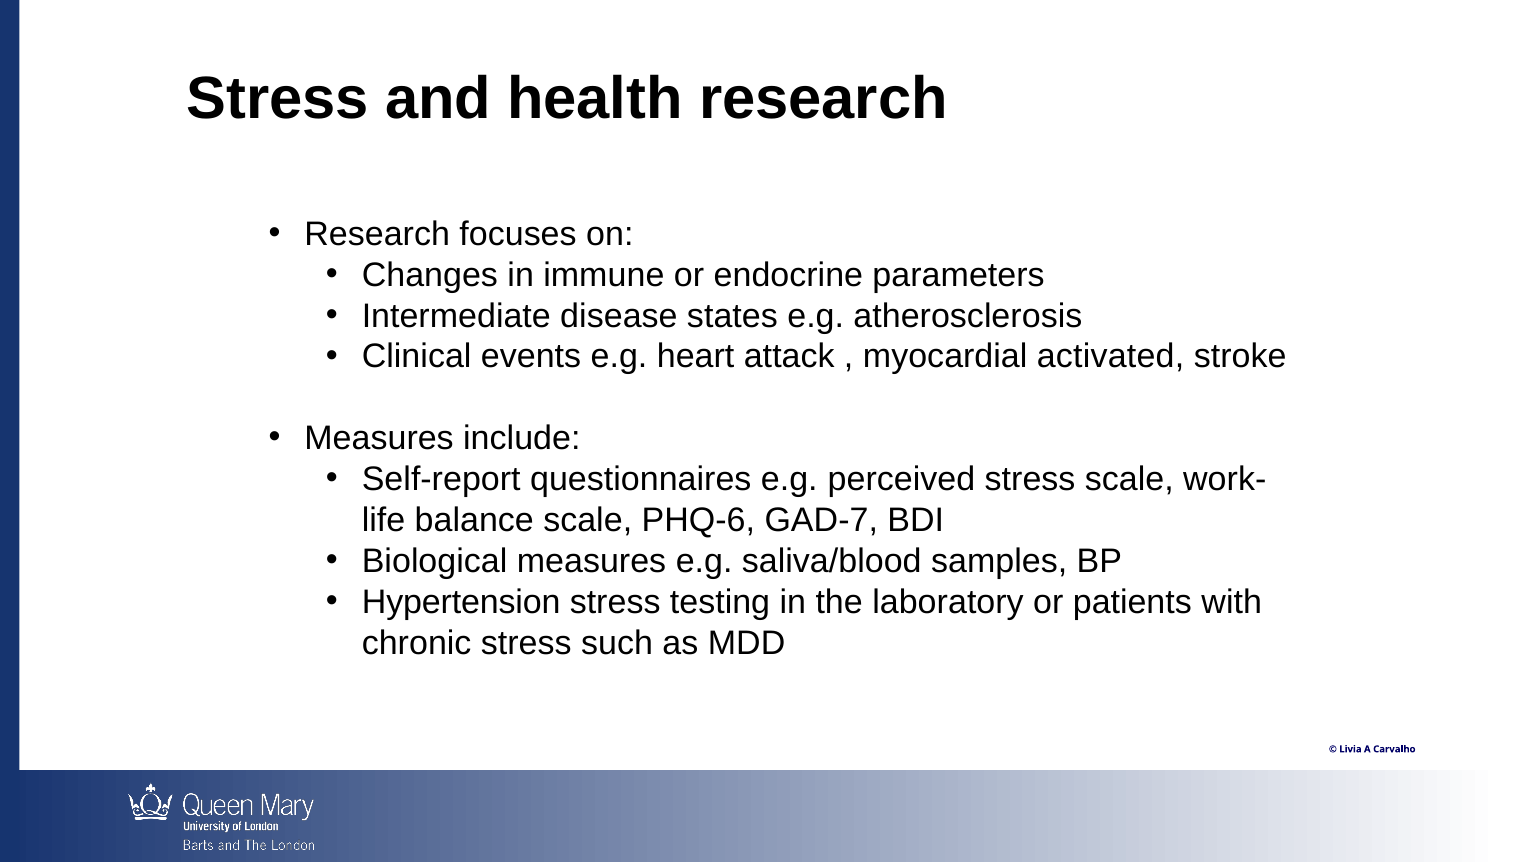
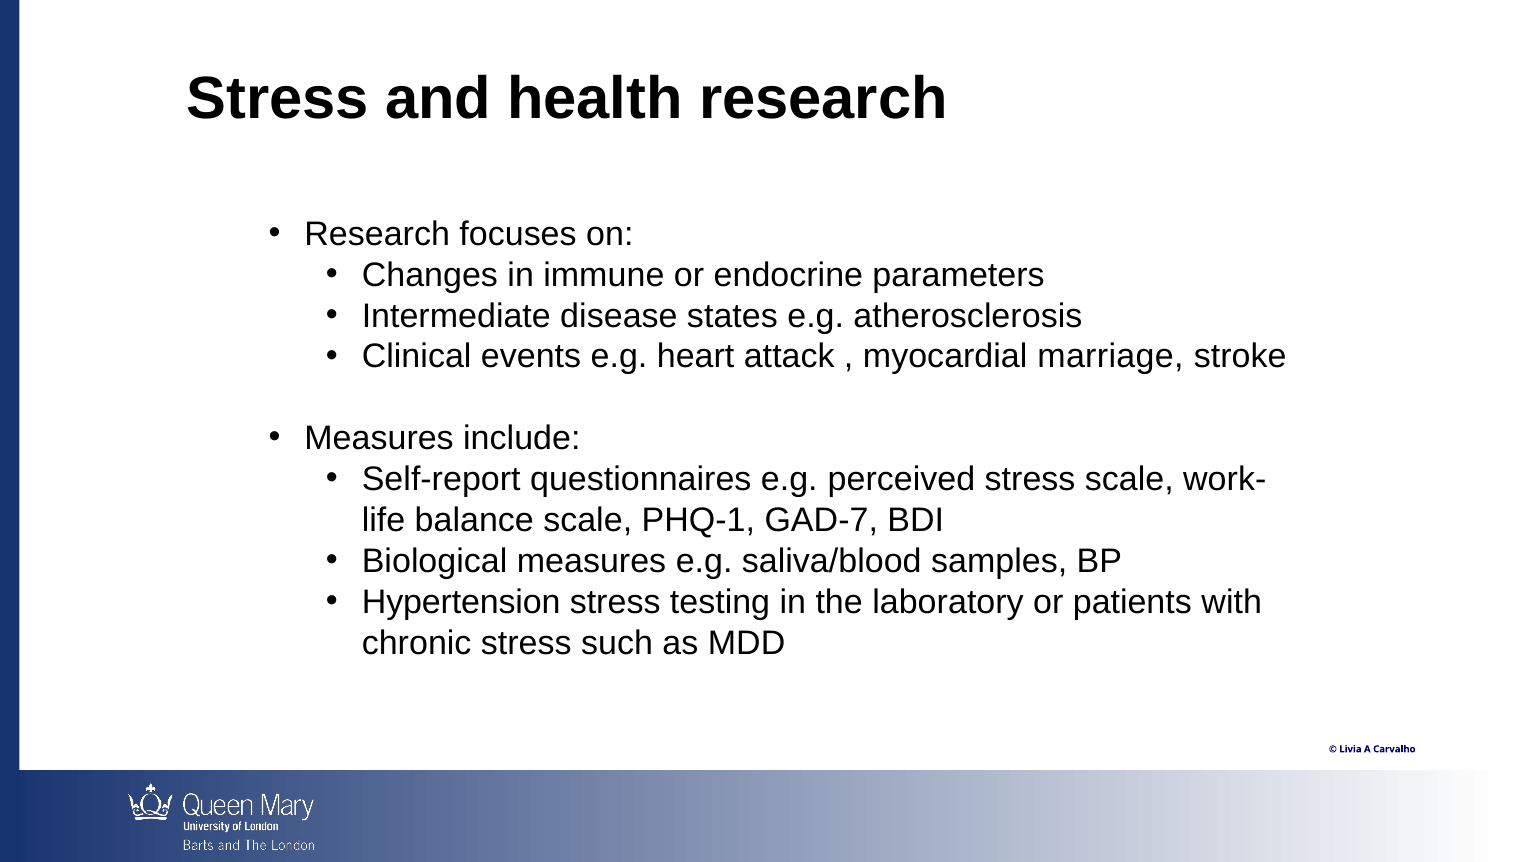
activated: activated -> marriage
PHQ-6: PHQ-6 -> PHQ-1
